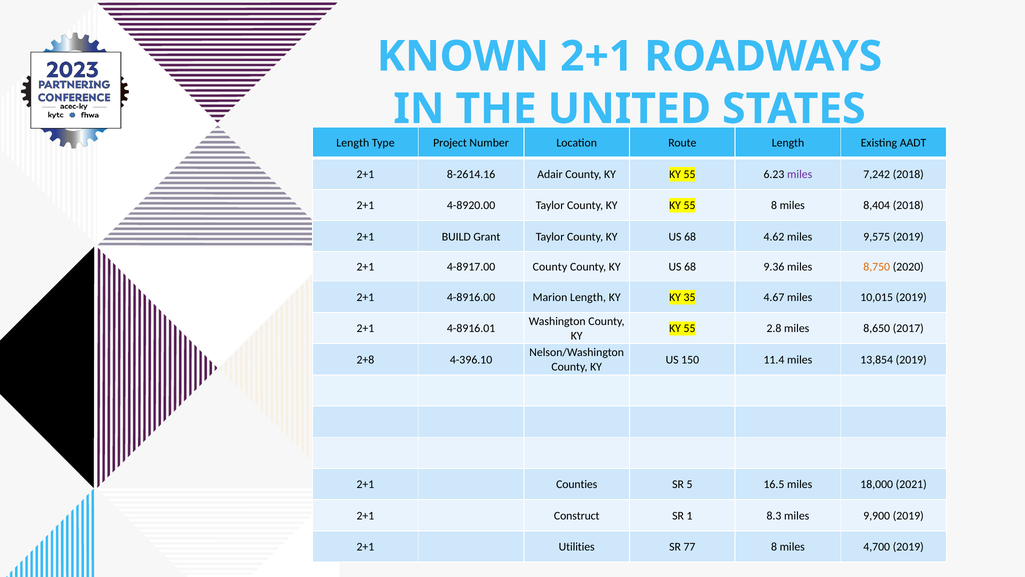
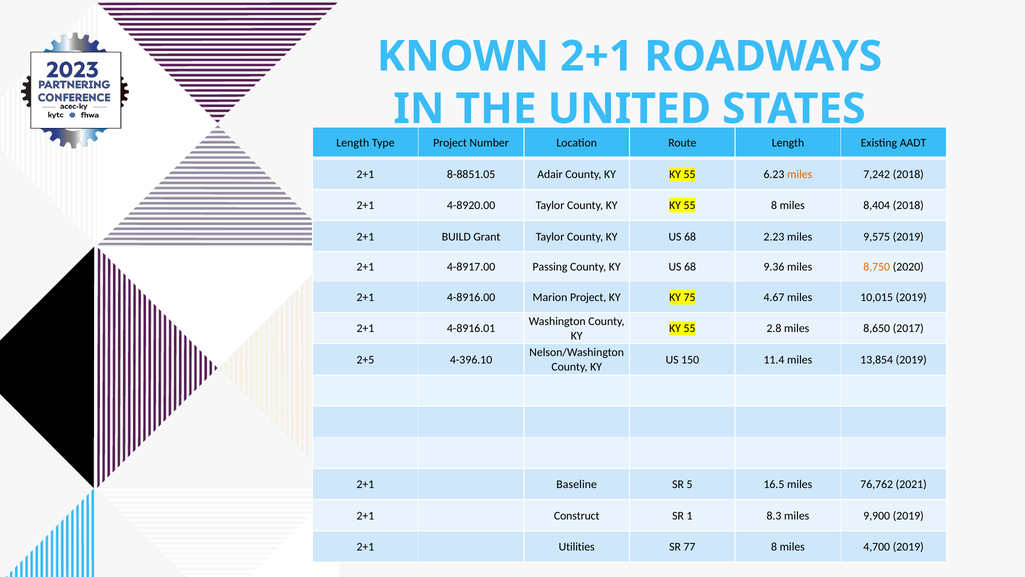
8-2614.16: 8-2614.16 -> 8-8851.05
miles at (800, 174) colour: purple -> orange
4.62: 4.62 -> 2.23
4-8917.00 County: County -> Passing
Marion Length: Length -> Project
35: 35 -> 75
2+8: 2+8 -> 2+5
Counties: Counties -> Baseline
18,000: 18,000 -> 76,762
